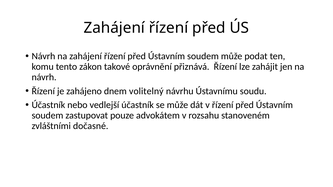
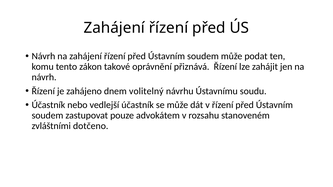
dočasné: dočasné -> dotčeno
